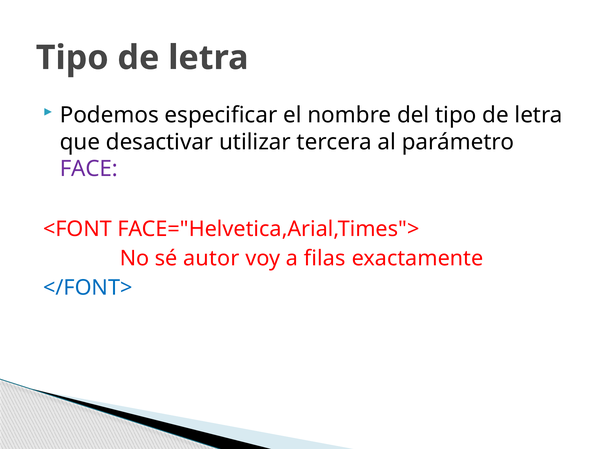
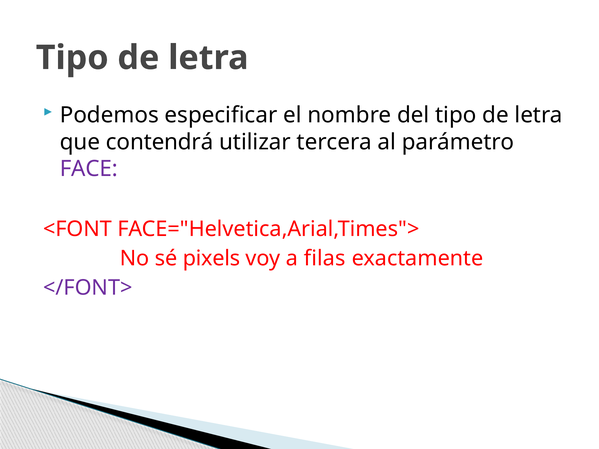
desactivar: desactivar -> contendrá
autor: autor -> pixels
</FONT> colour: blue -> purple
